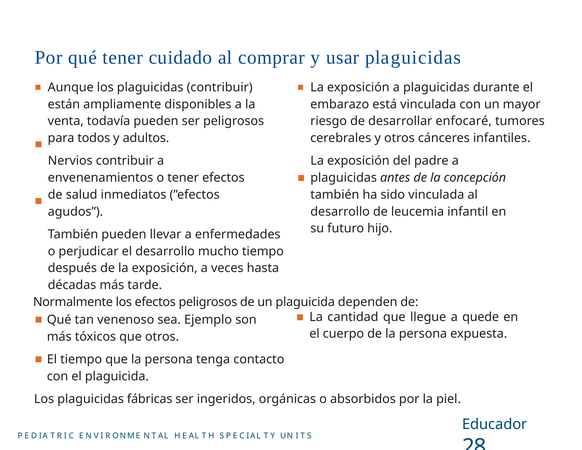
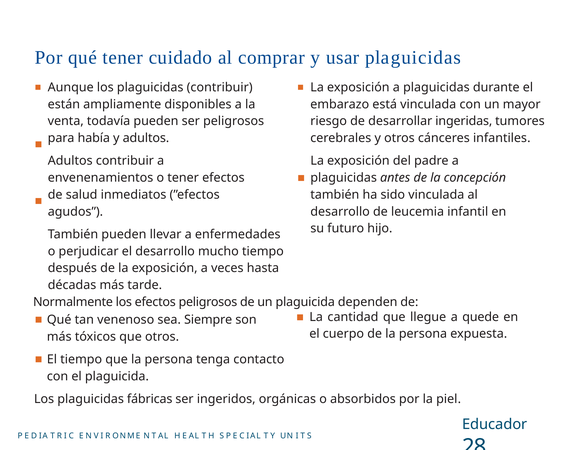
enfocaré: enfocaré -> ingeridas
todos: todos -> había
Nervios at (70, 161): Nervios -> Adultos
Ejemplo: Ejemplo -> Siempre
